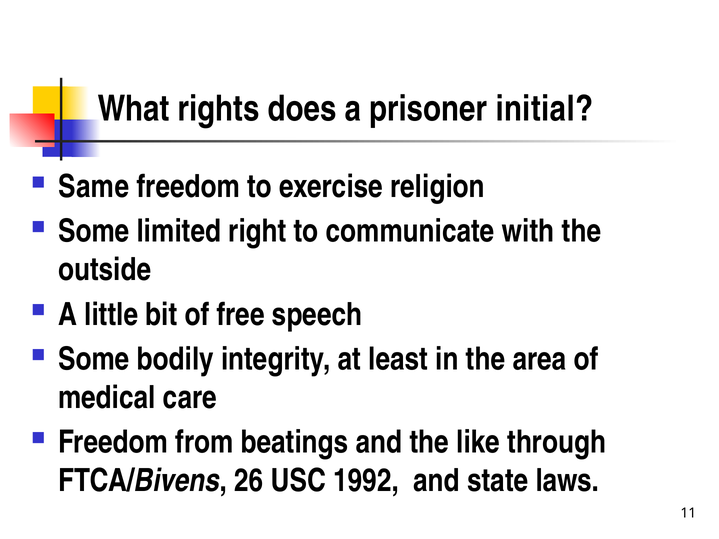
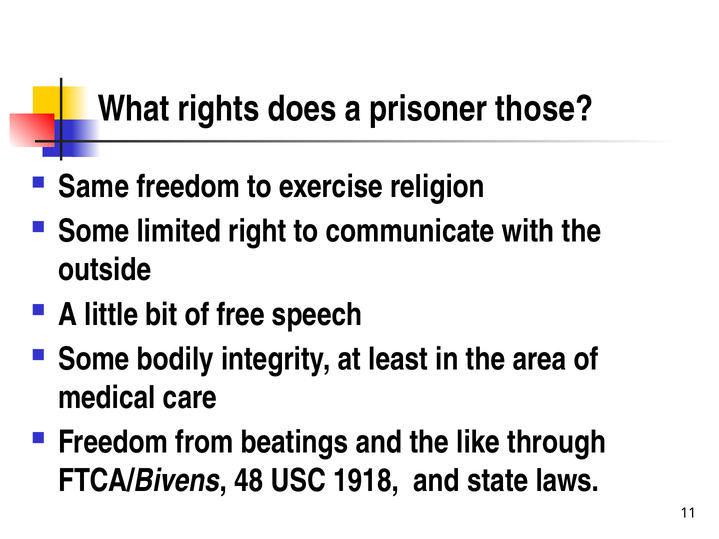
initial: initial -> those
26: 26 -> 48
1992: 1992 -> 1918
